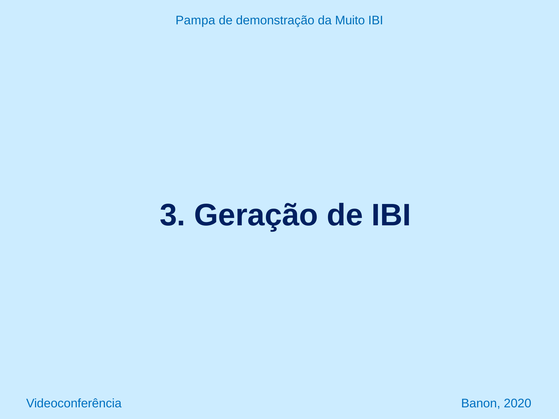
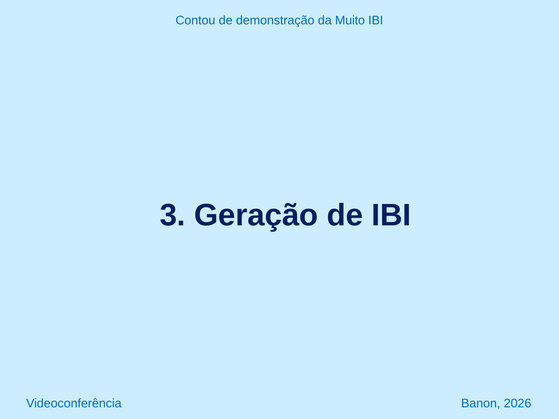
Pampa: Pampa -> Contou
2020: 2020 -> 2026
